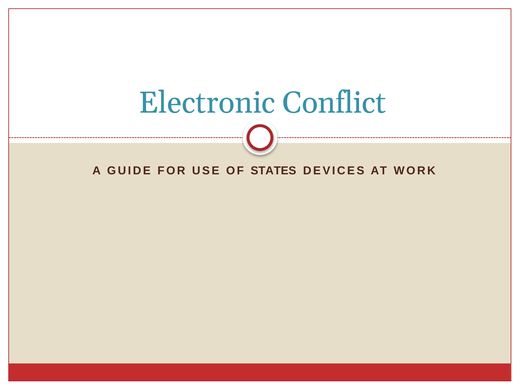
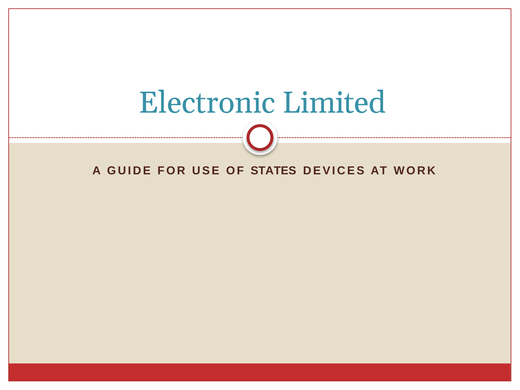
Conflict: Conflict -> Limited
